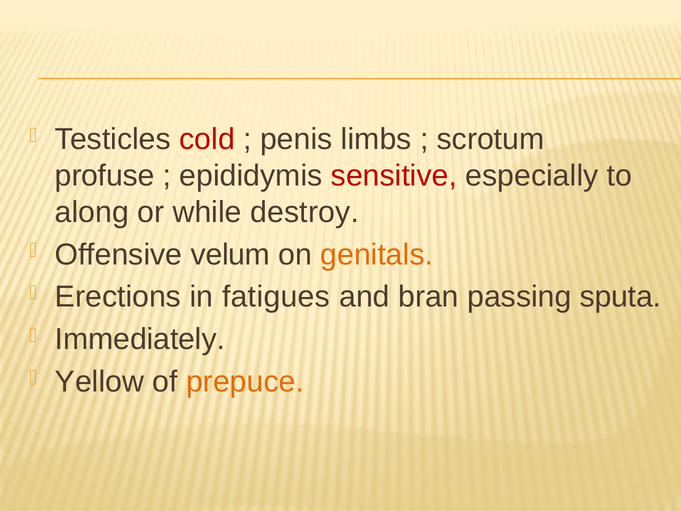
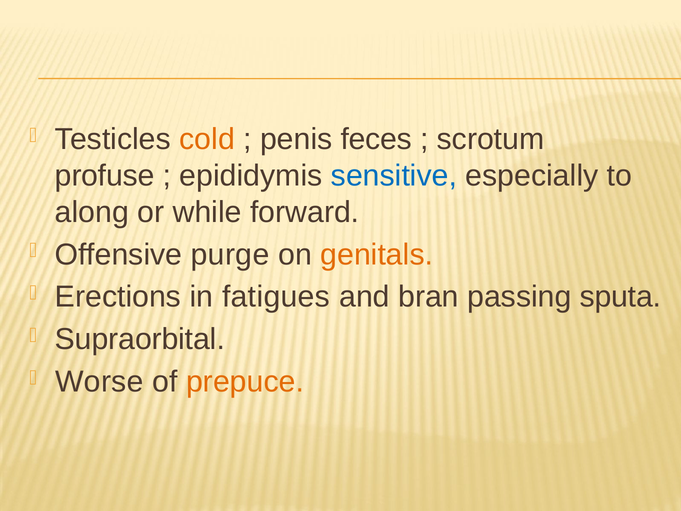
cold colour: red -> orange
limbs: limbs -> feces
sensitive colour: red -> blue
destroy: destroy -> forward
velum: velum -> purge
Immediately: Immediately -> Supraorbital
Yellow: Yellow -> Worse
